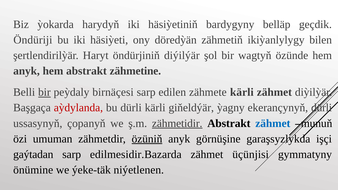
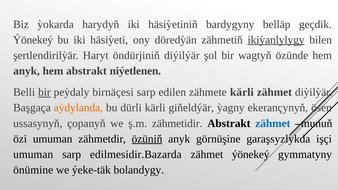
Öndüriji at (33, 40): Öndüriji -> Ýönekeý
ikiỳanlylygy underline: none -> present
zähmetine: zähmetine -> niýetlenen
aỳdylanda colour: red -> orange
ekerançynyň dürli: dürli -> ösen
zähmetidir underline: present -> none
gaýtadan at (33, 154): gaýtadan -> umuman
zähmet üçünjisi: üçünjisi -> ýönekeý
niýetlenen: niýetlenen -> bolandygy
